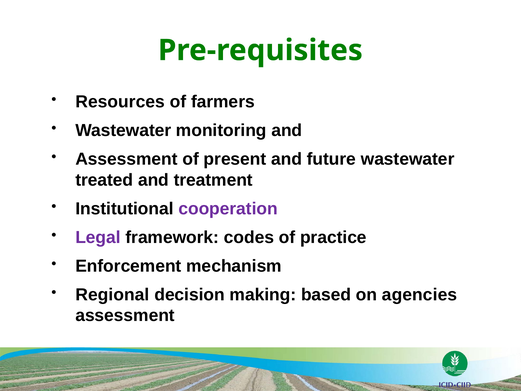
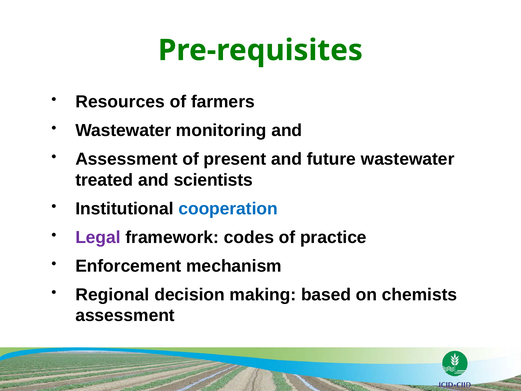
treatment: treatment -> scientists
cooperation colour: purple -> blue
agencies: agencies -> chemists
